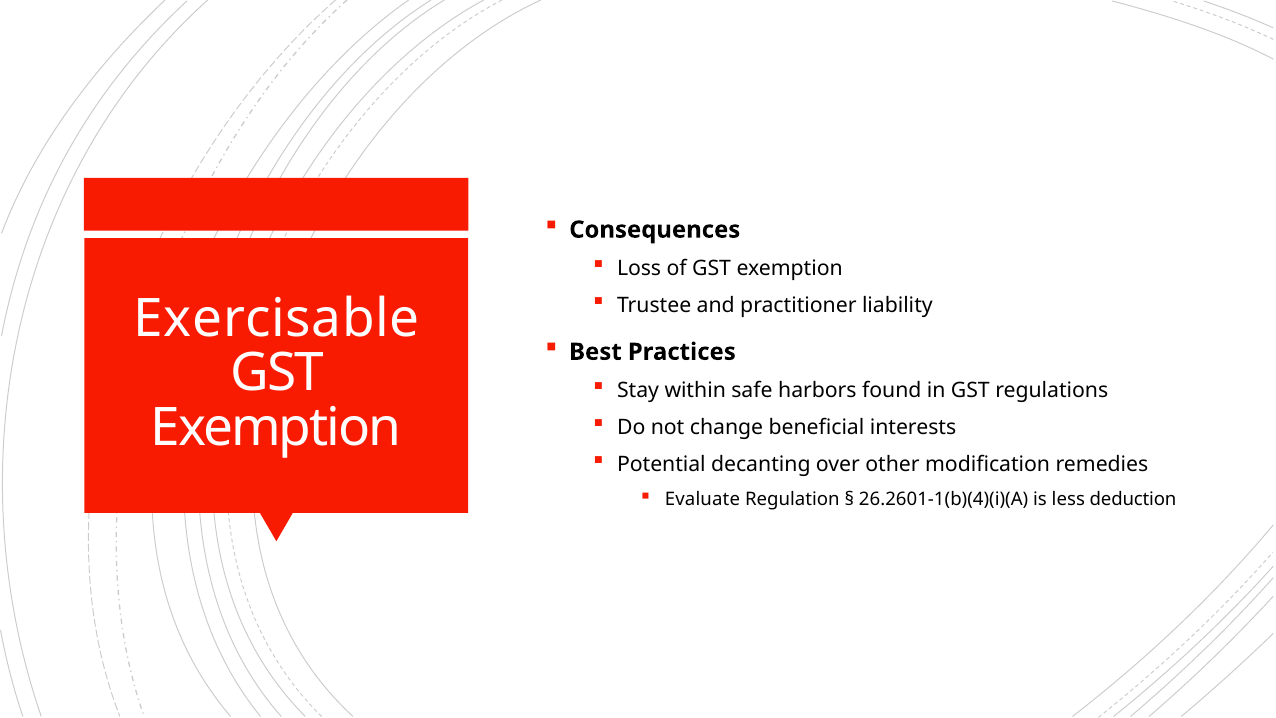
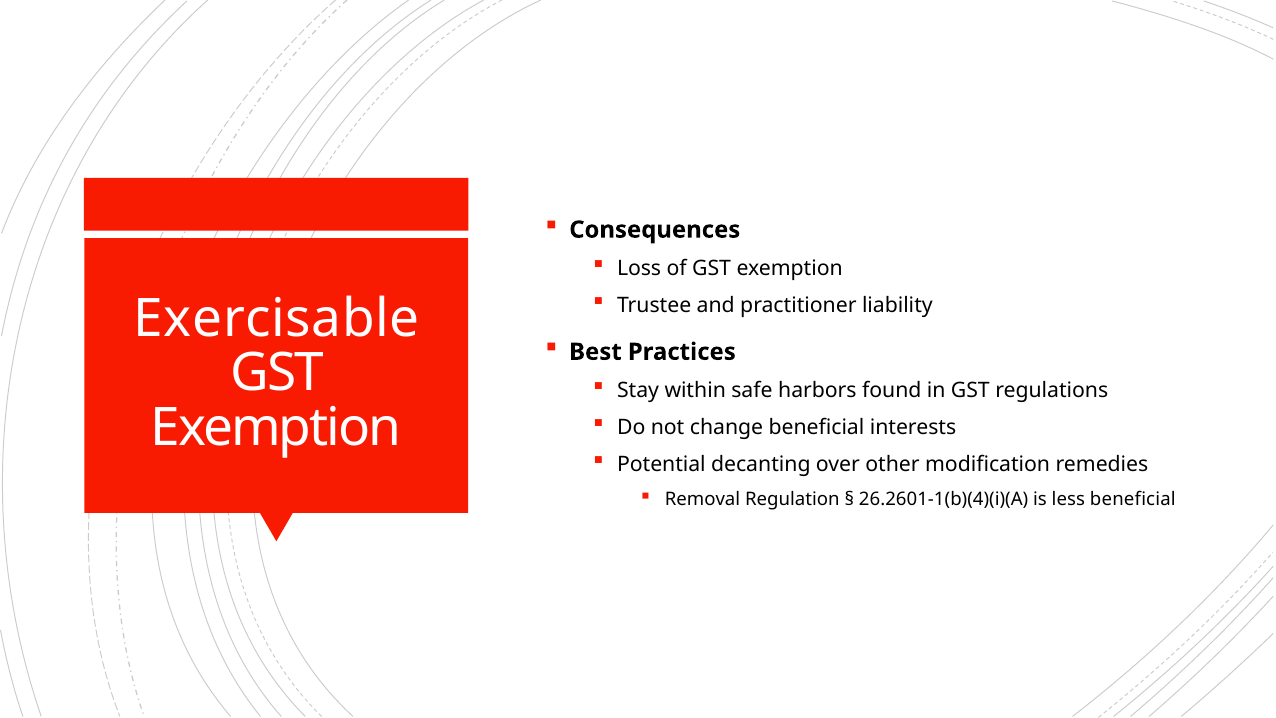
Evaluate: Evaluate -> Removal
less deduction: deduction -> beneficial
